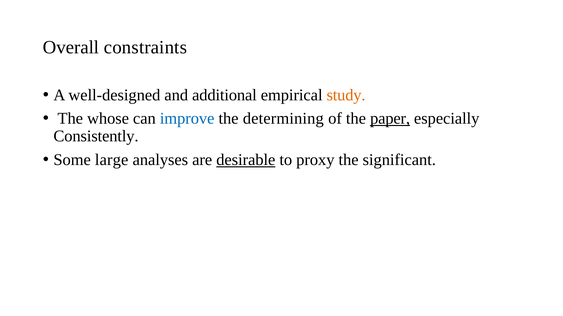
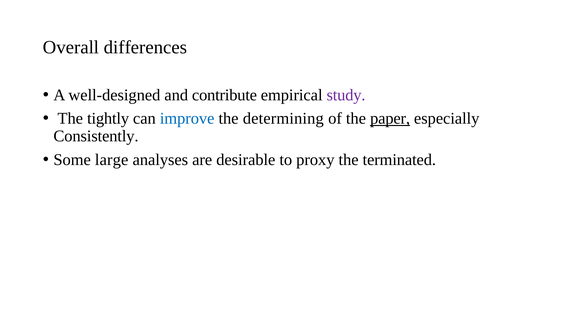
constraints: constraints -> differences
additional: additional -> contribute
study colour: orange -> purple
whose: whose -> tightly
desirable underline: present -> none
significant: significant -> terminated
